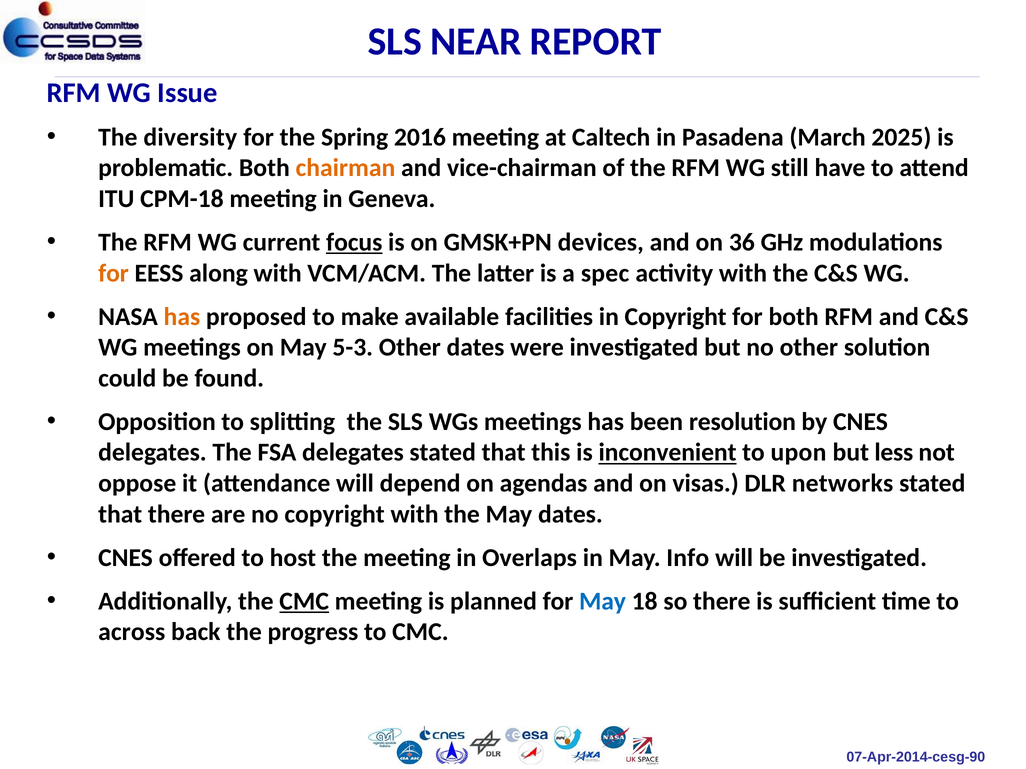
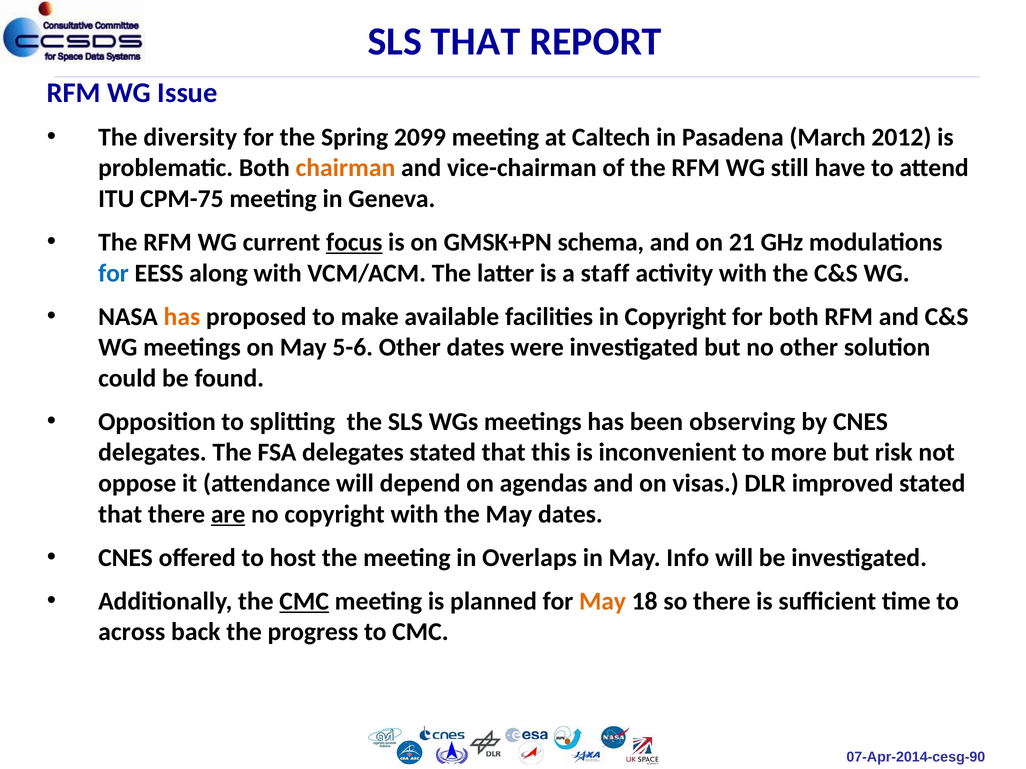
SLS NEAR: NEAR -> THAT
2016: 2016 -> 2099
2025: 2025 -> 2012
CPM-18: CPM-18 -> CPM-75
devices: devices -> schema
36: 36 -> 21
for at (114, 273) colour: orange -> blue
spec: spec -> staff
5-3: 5-3 -> 5-6
resolution: resolution -> observing
inconvenient underline: present -> none
upon: upon -> more
less: less -> risk
networks: networks -> improved
are underline: none -> present
May at (603, 602) colour: blue -> orange
